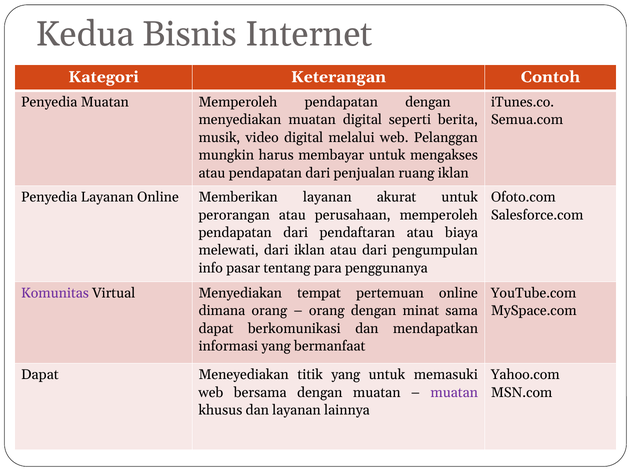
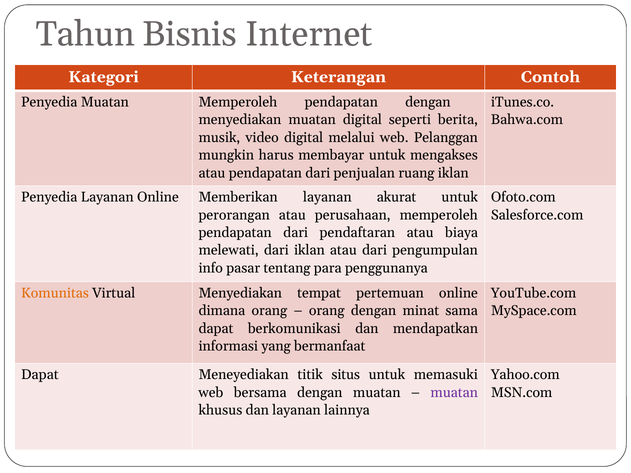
Kedua: Kedua -> Tahun
Semua.com: Semua.com -> Bahwa.com
Komunitas colour: purple -> orange
titik yang: yang -> situs
